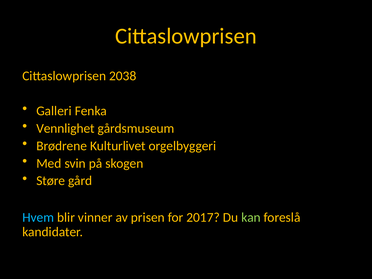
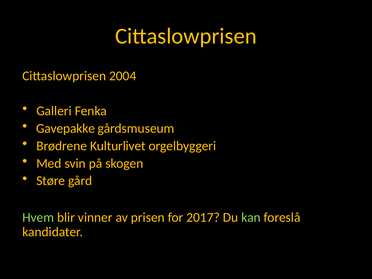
2038: 2038 -> 2004
Vennlighet: Vennlighet -> Gavepakke
Hvem colour: light blue -> light green
